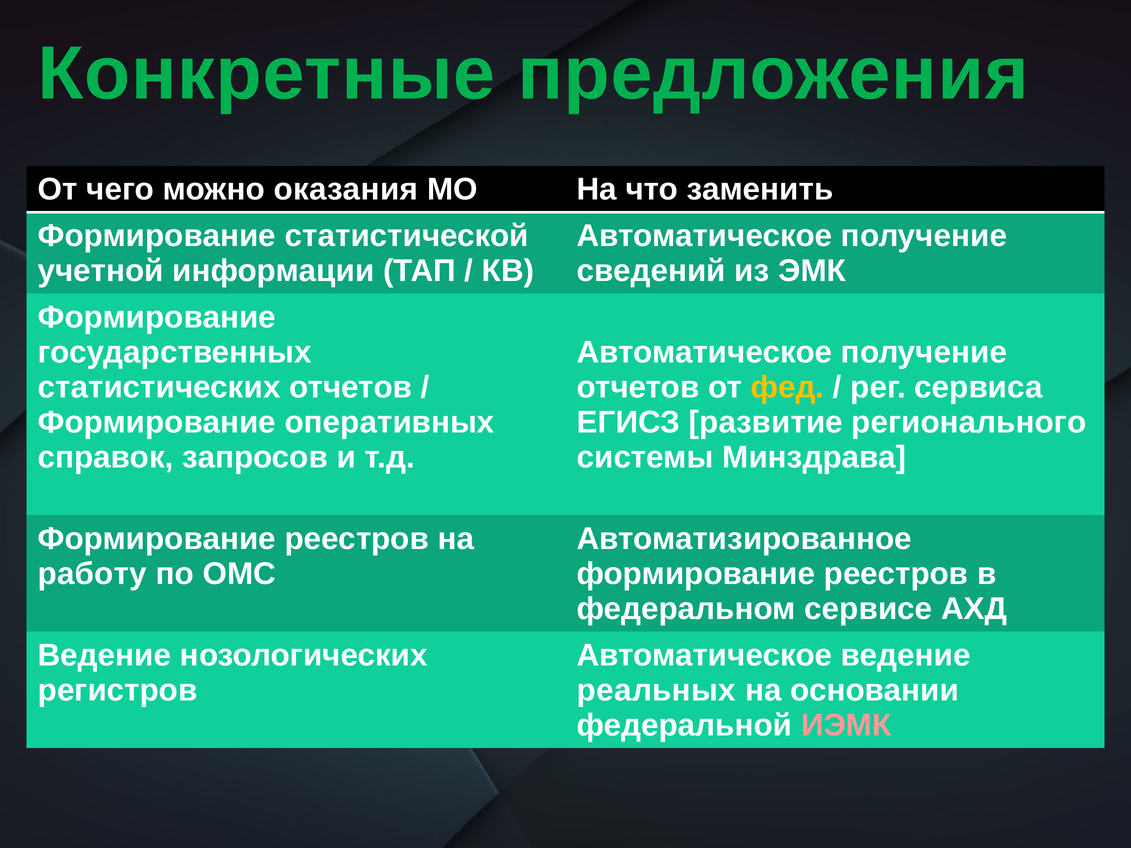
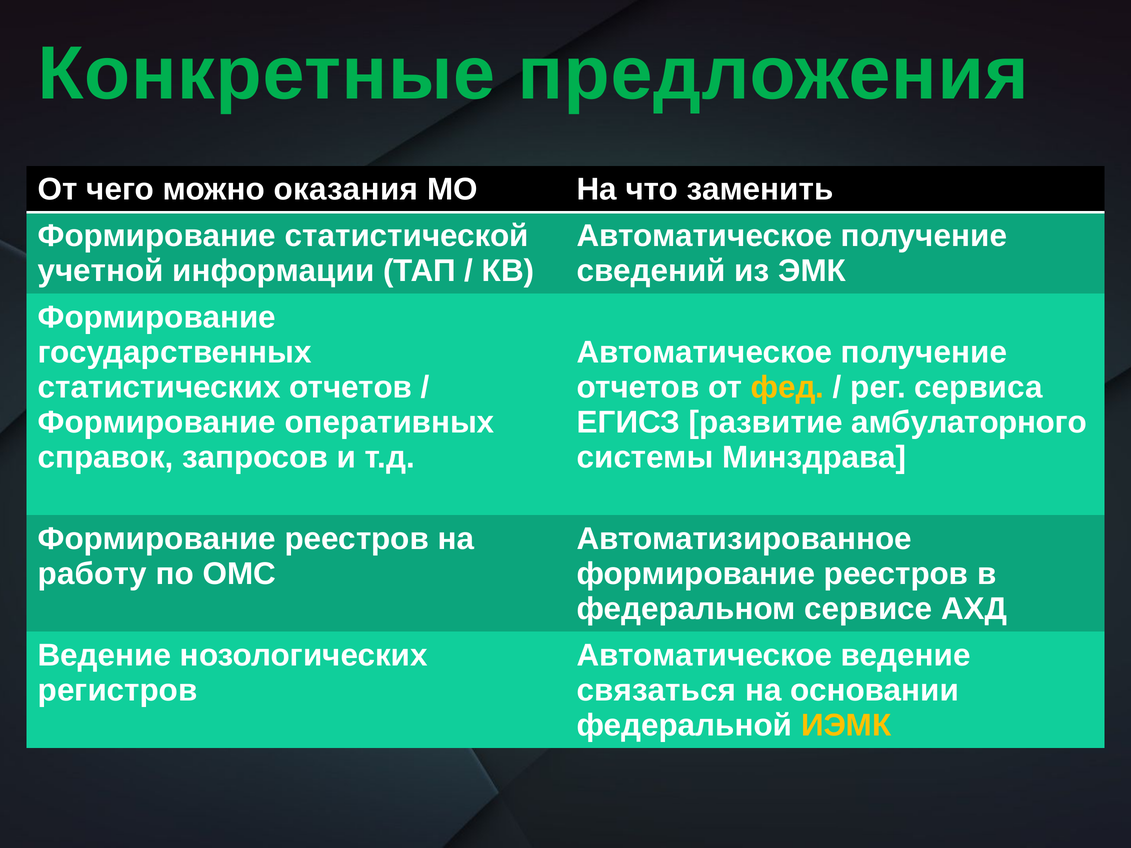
регионального: регионального -> амбулаторного
реальных: реальных -> связаться
ИЭМК colour: pink -> yellow
